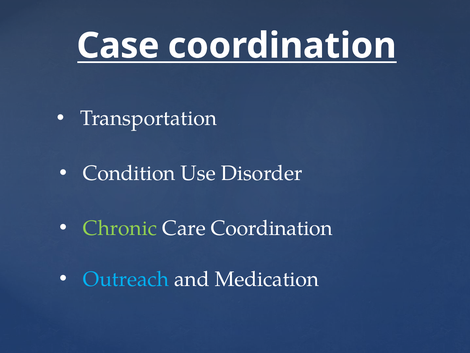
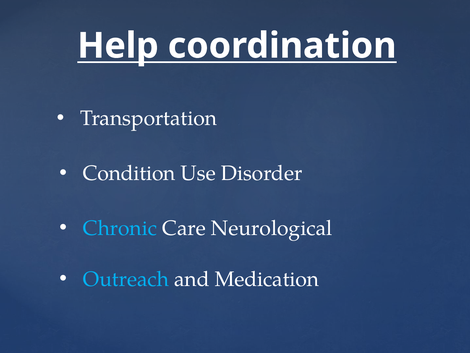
Case: Case -> Help
Chronic colour: light green -> light blue
Care Coordination: Coordination -> Neurological
